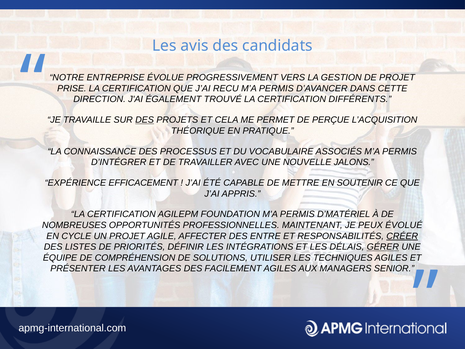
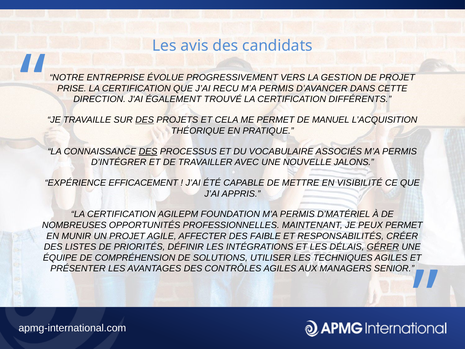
PERÇUE: PERÇUE -> MANUEL
DES at (148, 151) underline: none -> present
SOUTENIR: SOUTENIR -> VISIBILITÉ
PEUX ÉVOLUÉ: ÉVOLUÉ -> PERMET
CYCLE: CYCLE -> MUNIR
ENTRE: ENTRE -> FAIBLE
CRÉER underline: present -> none
FACILEMENT: FACILEMENT -> CONTRÔLES
